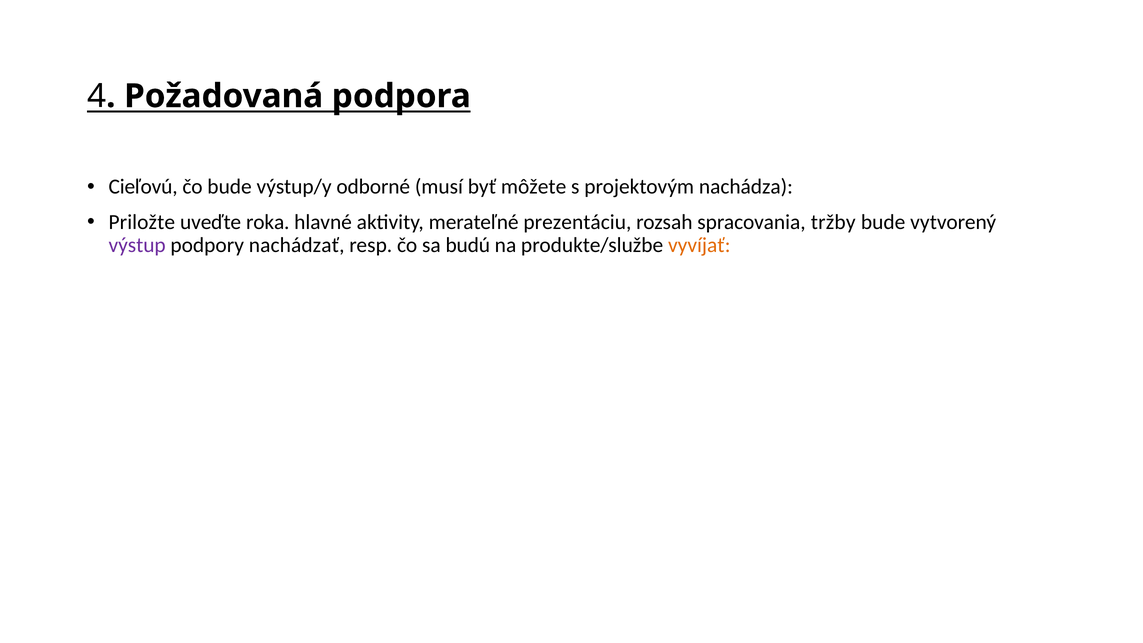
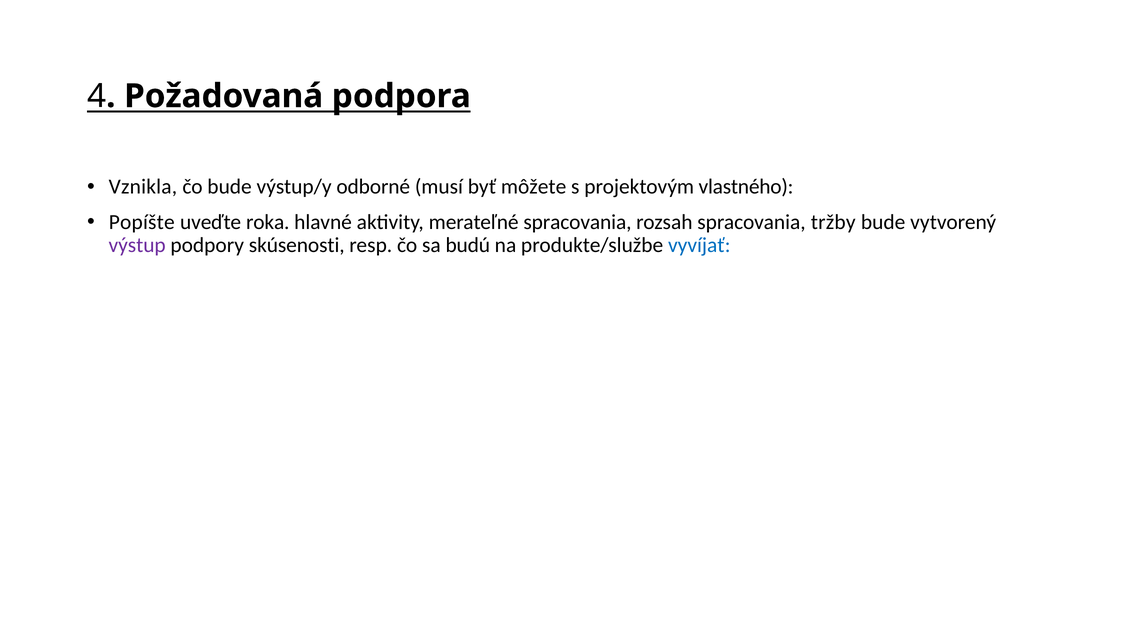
Cieľovú: Cieľovú -> Vznikla
nachádza: nachádza -> vlastného
Priložte: Priložte -> Popíšte
merateľné prezentáciu: prezentáciu -> spracovania
nachádzať: nachádzať -> skúsenosti
vyvíjať colour: orange -> blue
